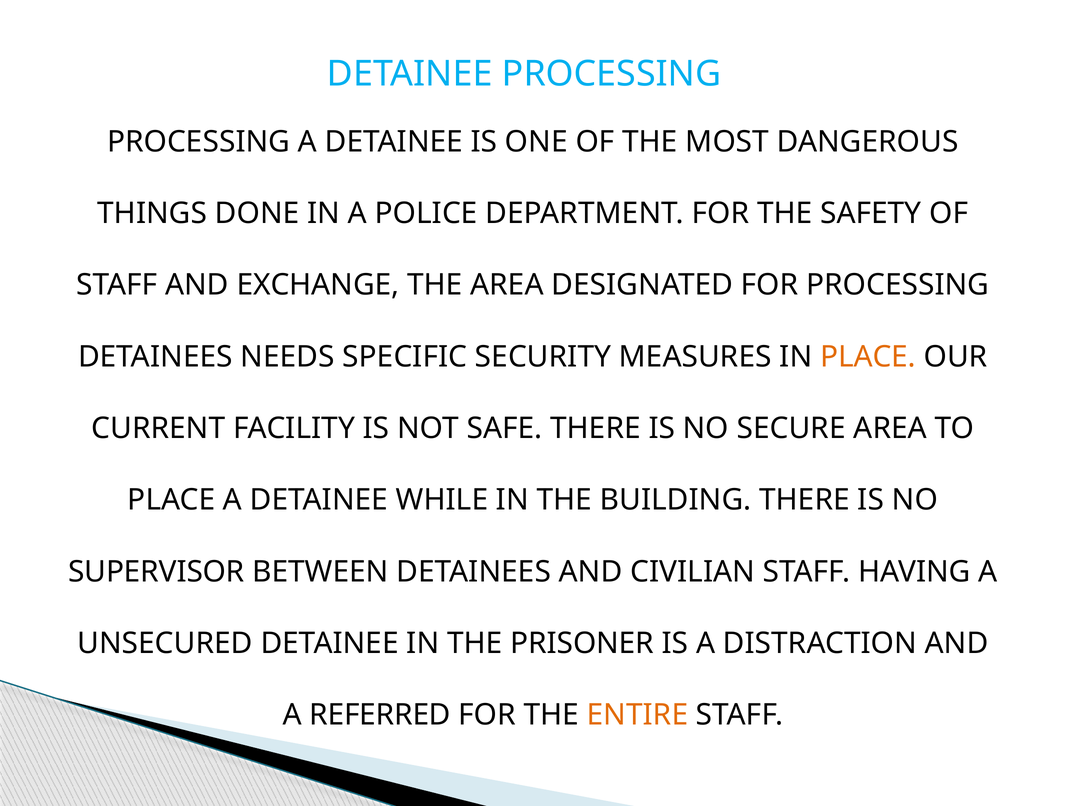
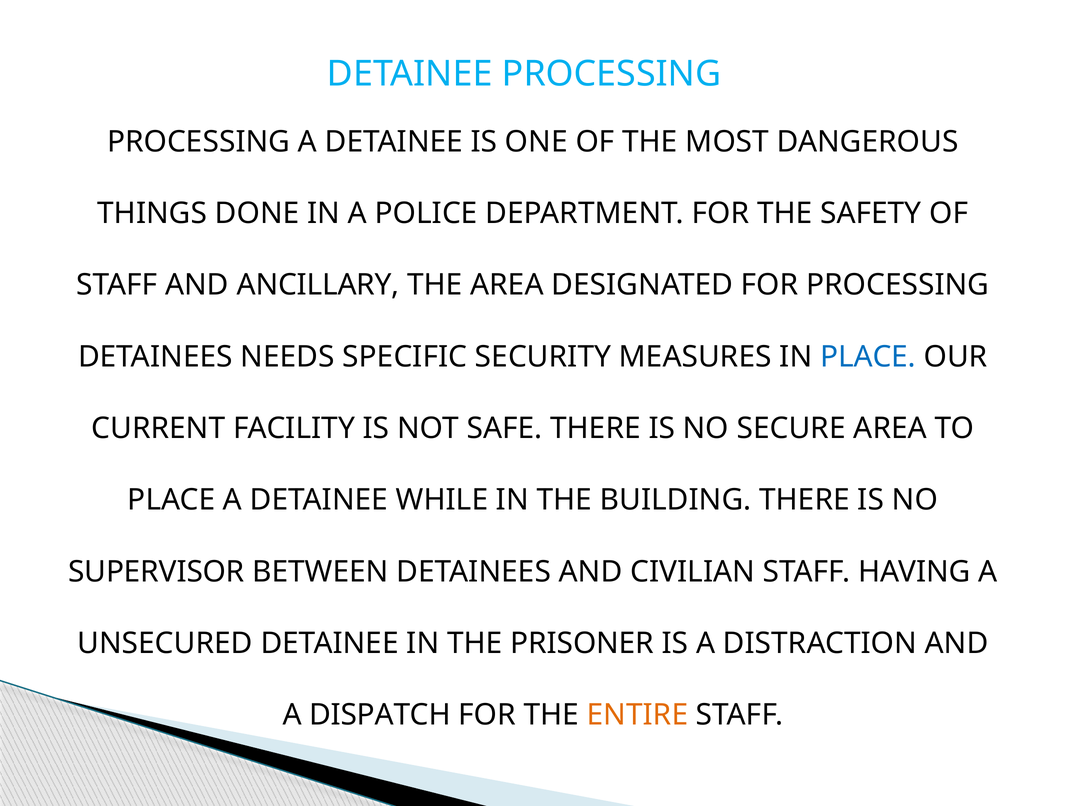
EXCHANGE: EXCHANGE -> ANCILLARY
PLACE at (868, 357) colour: orange -> blue
REFERRED: REFERRED -> DISPATCH
